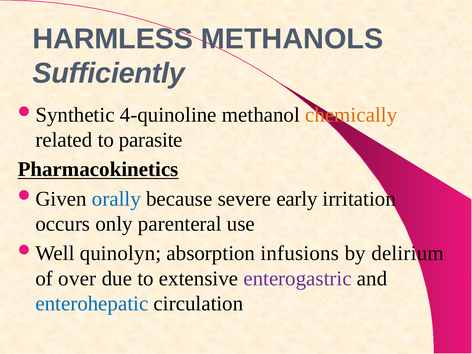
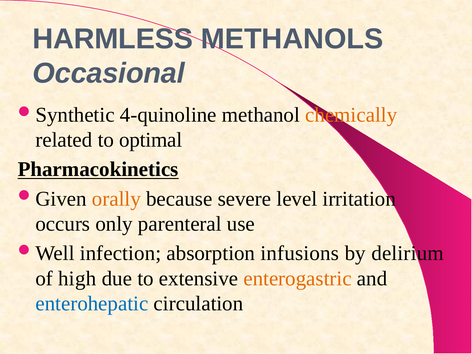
Sufficiently: Sufficiently -> Occasional
parasite: parasite -> optimal
orally colour: blue -> orange
early: early -> level
quinolyn: quinolyn -> infection
over: over -> high
enterogastric colour: purple -> orange
